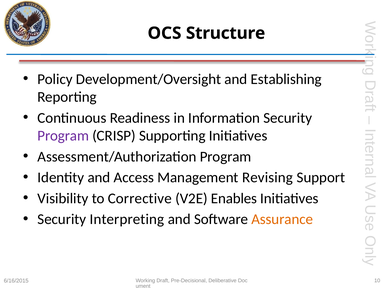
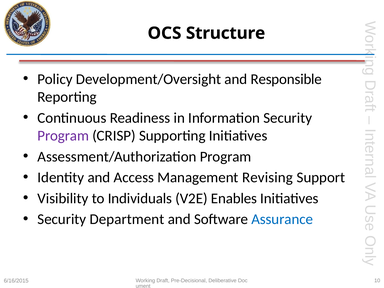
Establishing: Establishing -> Responsible
Corrective: Corrective -> Individuals
Interpreting: Interpreting -> Department
Assurance colour: orange -> blue
